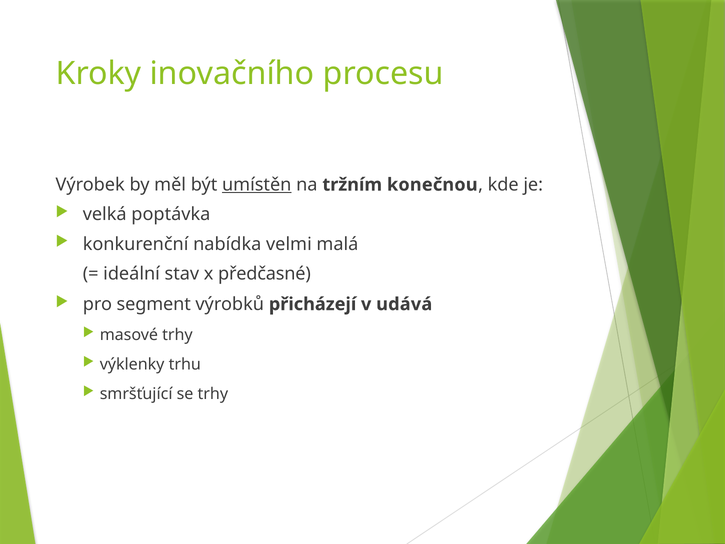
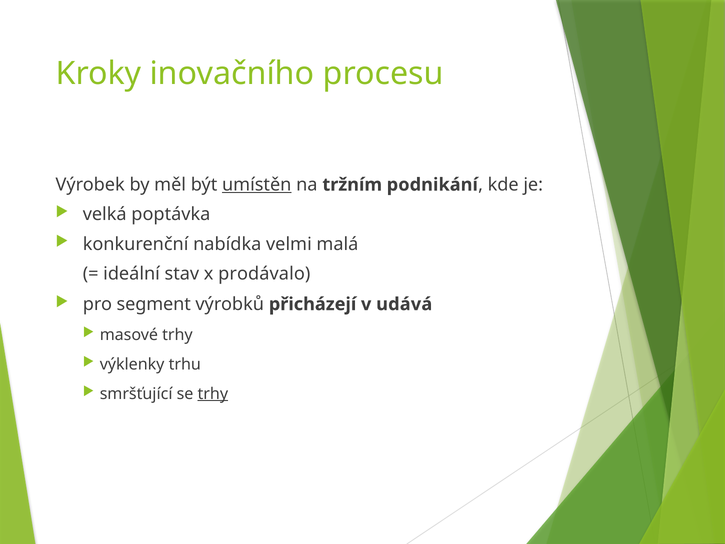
konečnou: konečnou -> podnikání
předčasné: předčasné -> prodávalo
trhy at (213, 394) underline: none -> present
